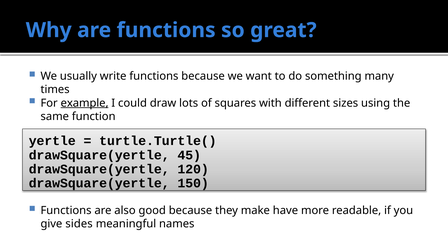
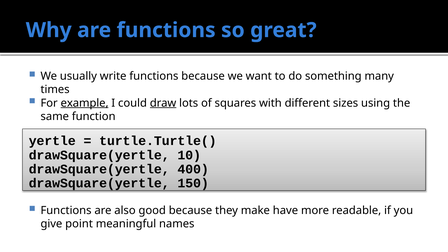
draw underline: none -> present
45: 45 -> 10
120: 120 -> 400
sides: sides -> point
